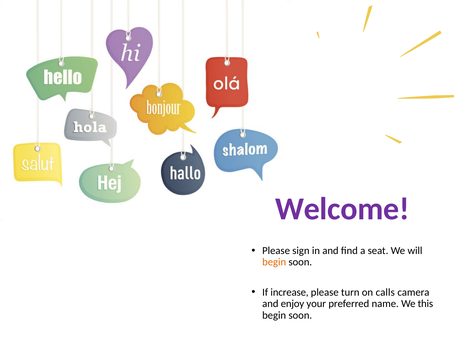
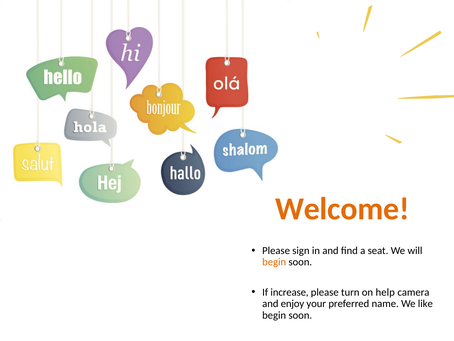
Welcome colour: purple -> orange
calls: calls -> help
this: this -> like
